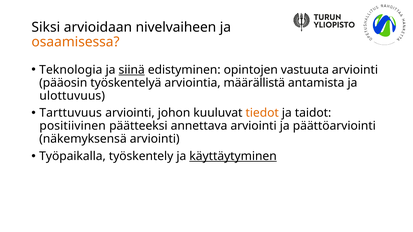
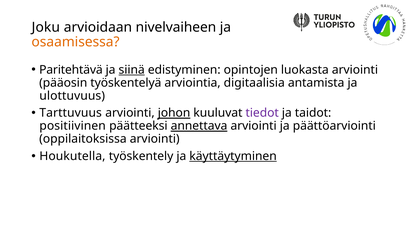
Siksi: Siksi -> Joku
Teknologia: Teknologia -> Paritehtävä
vastuuta: vastuuta -> luokasta
määrällistä: määrällistä -> digitaalisia
johon underline: none -> present
tiedot colour: orange -> purple
annettava underline: none -> present
näkemyksensä: näkemyksensä -> oppilaitoksissa
Työpaikalla: Työpaikalla -> Houkutella
